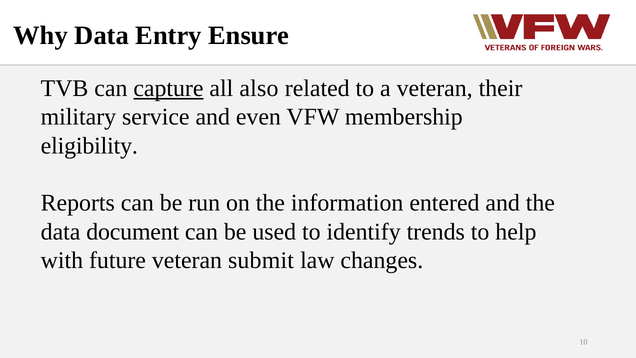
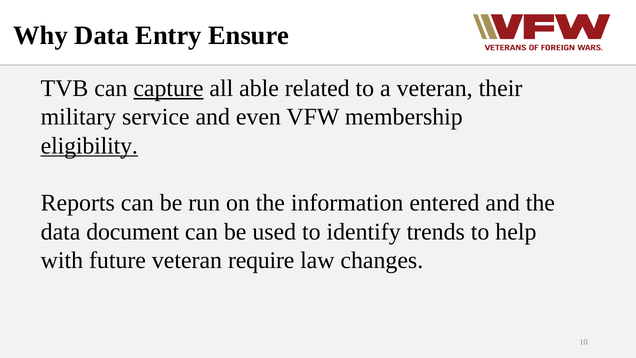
also: also -> able
eligibility underline: none -> present
submit: submit -> require
